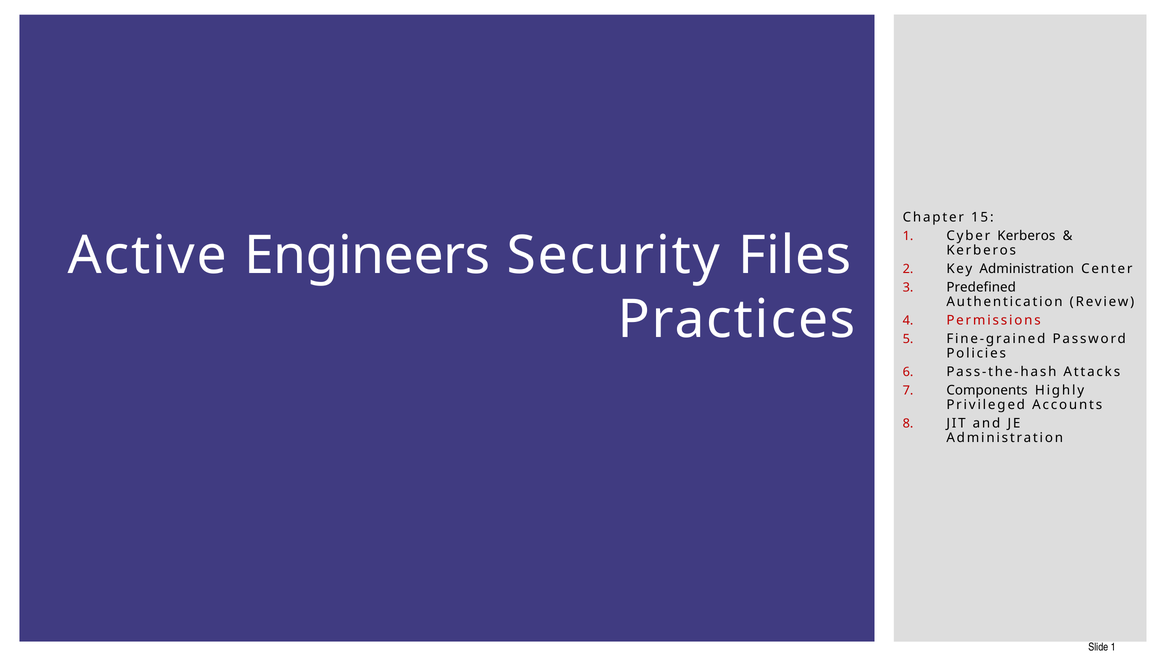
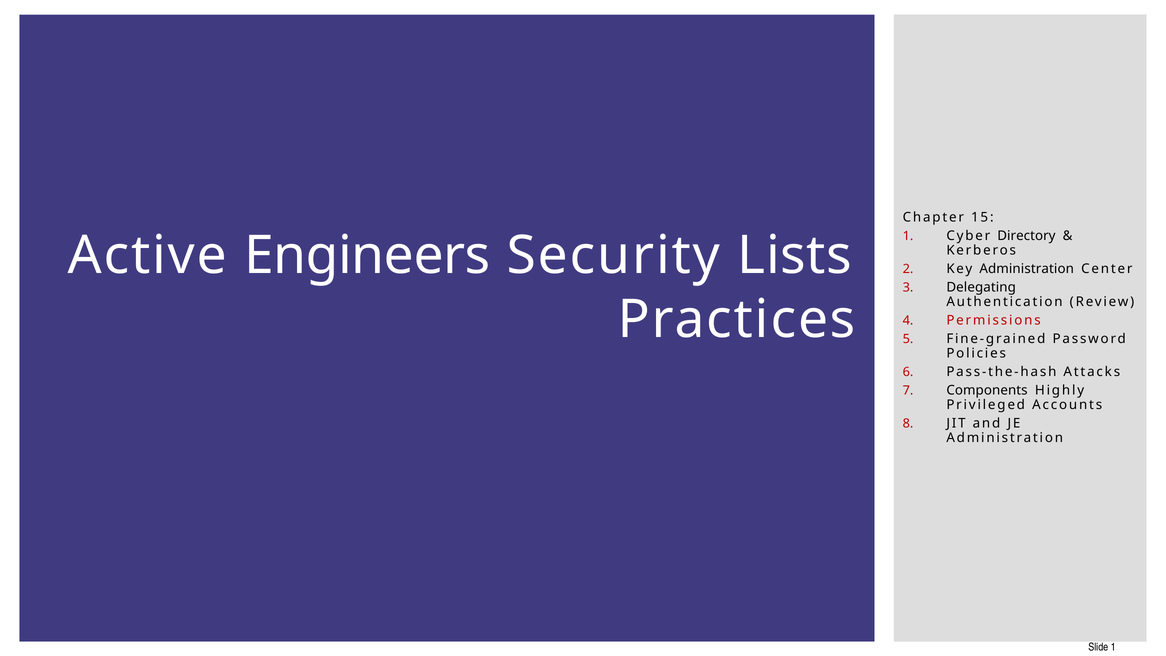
Cyber Kerberos: Kerberos -> Directory
Files: Files -> Lists
Predefined: Predefined -> Delegating
